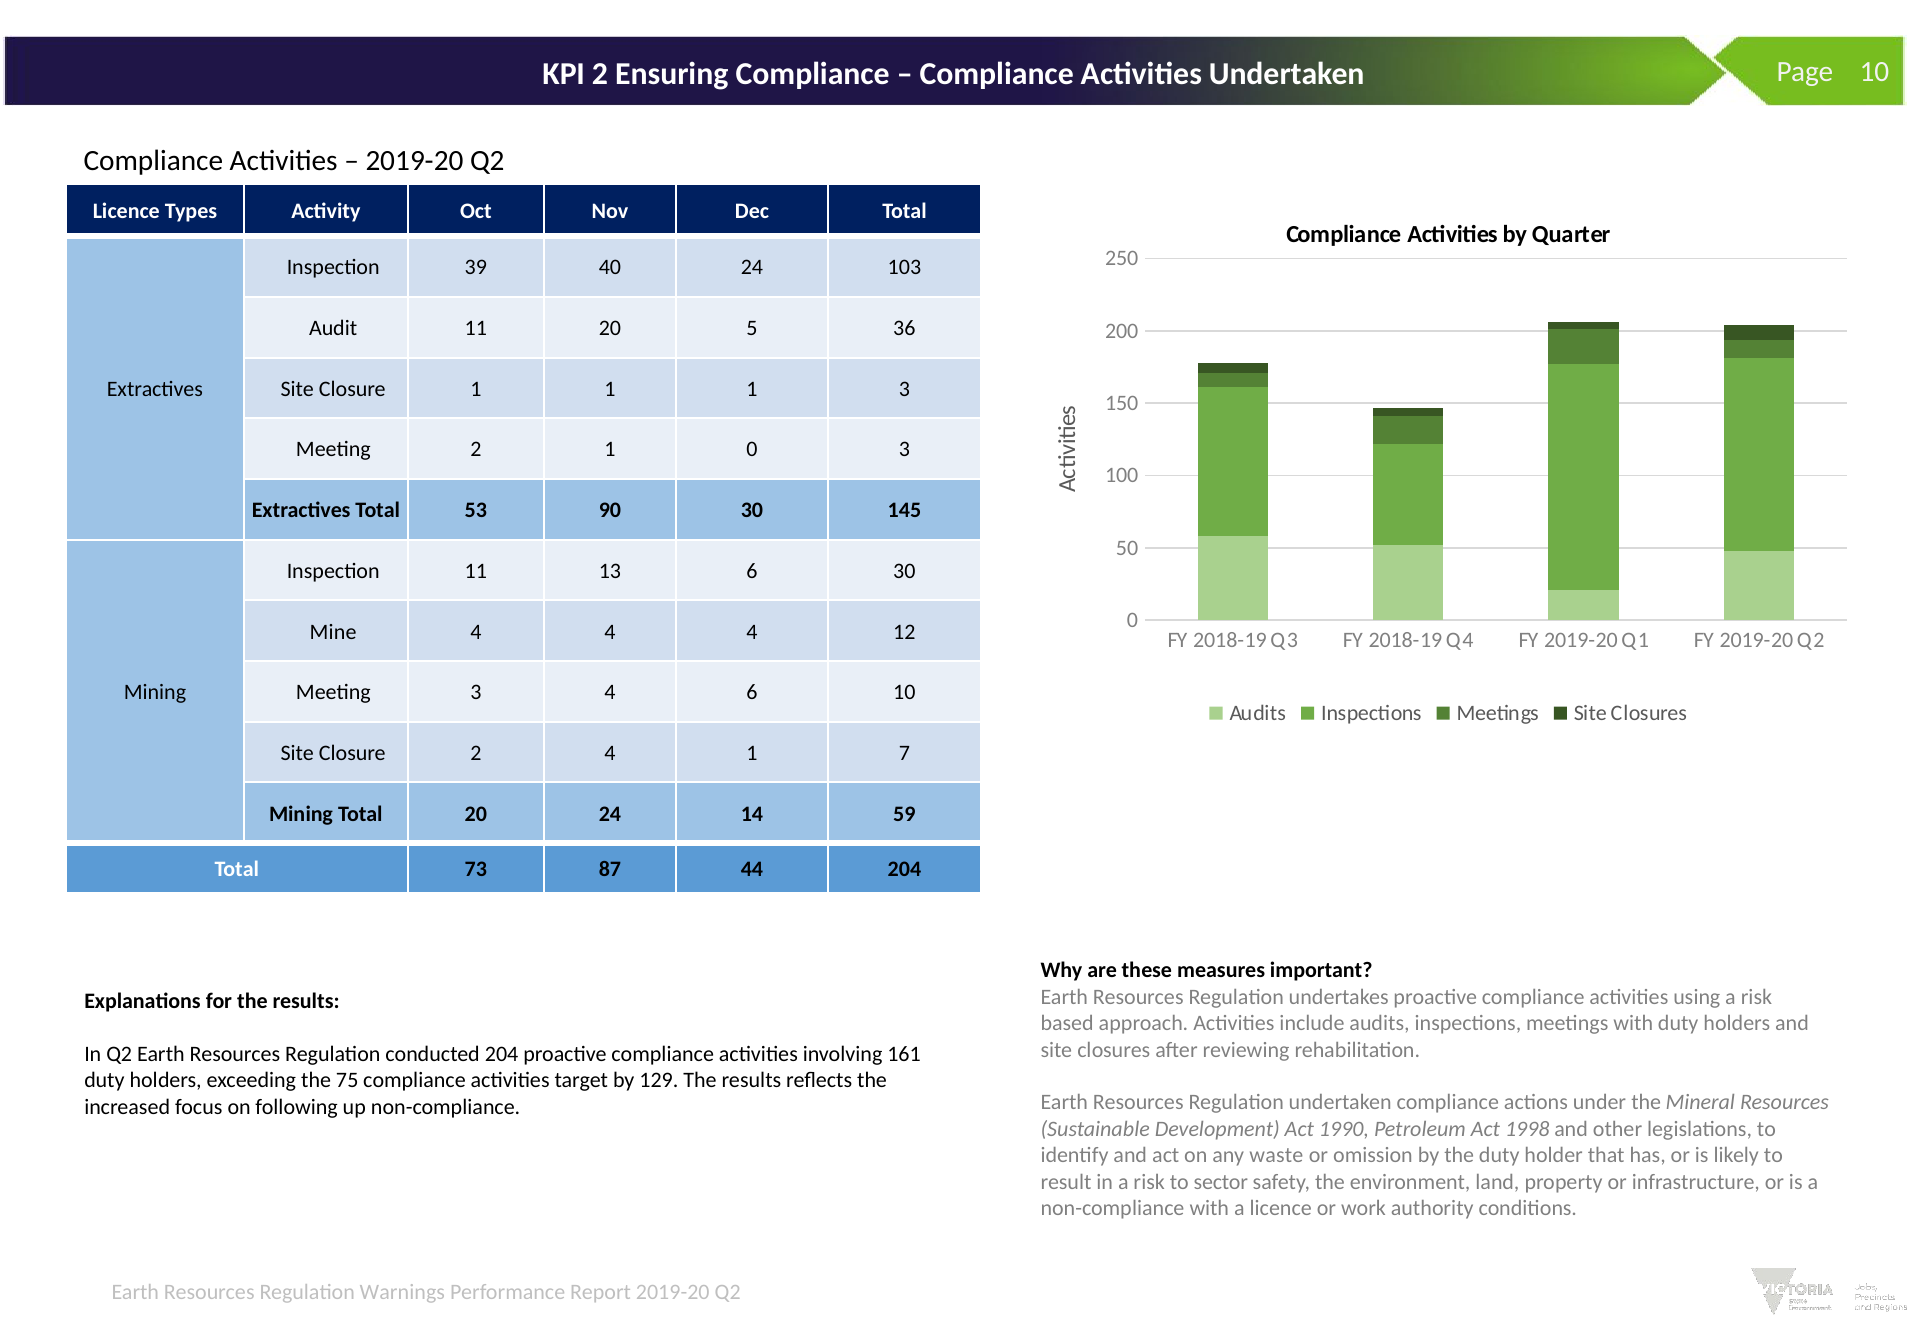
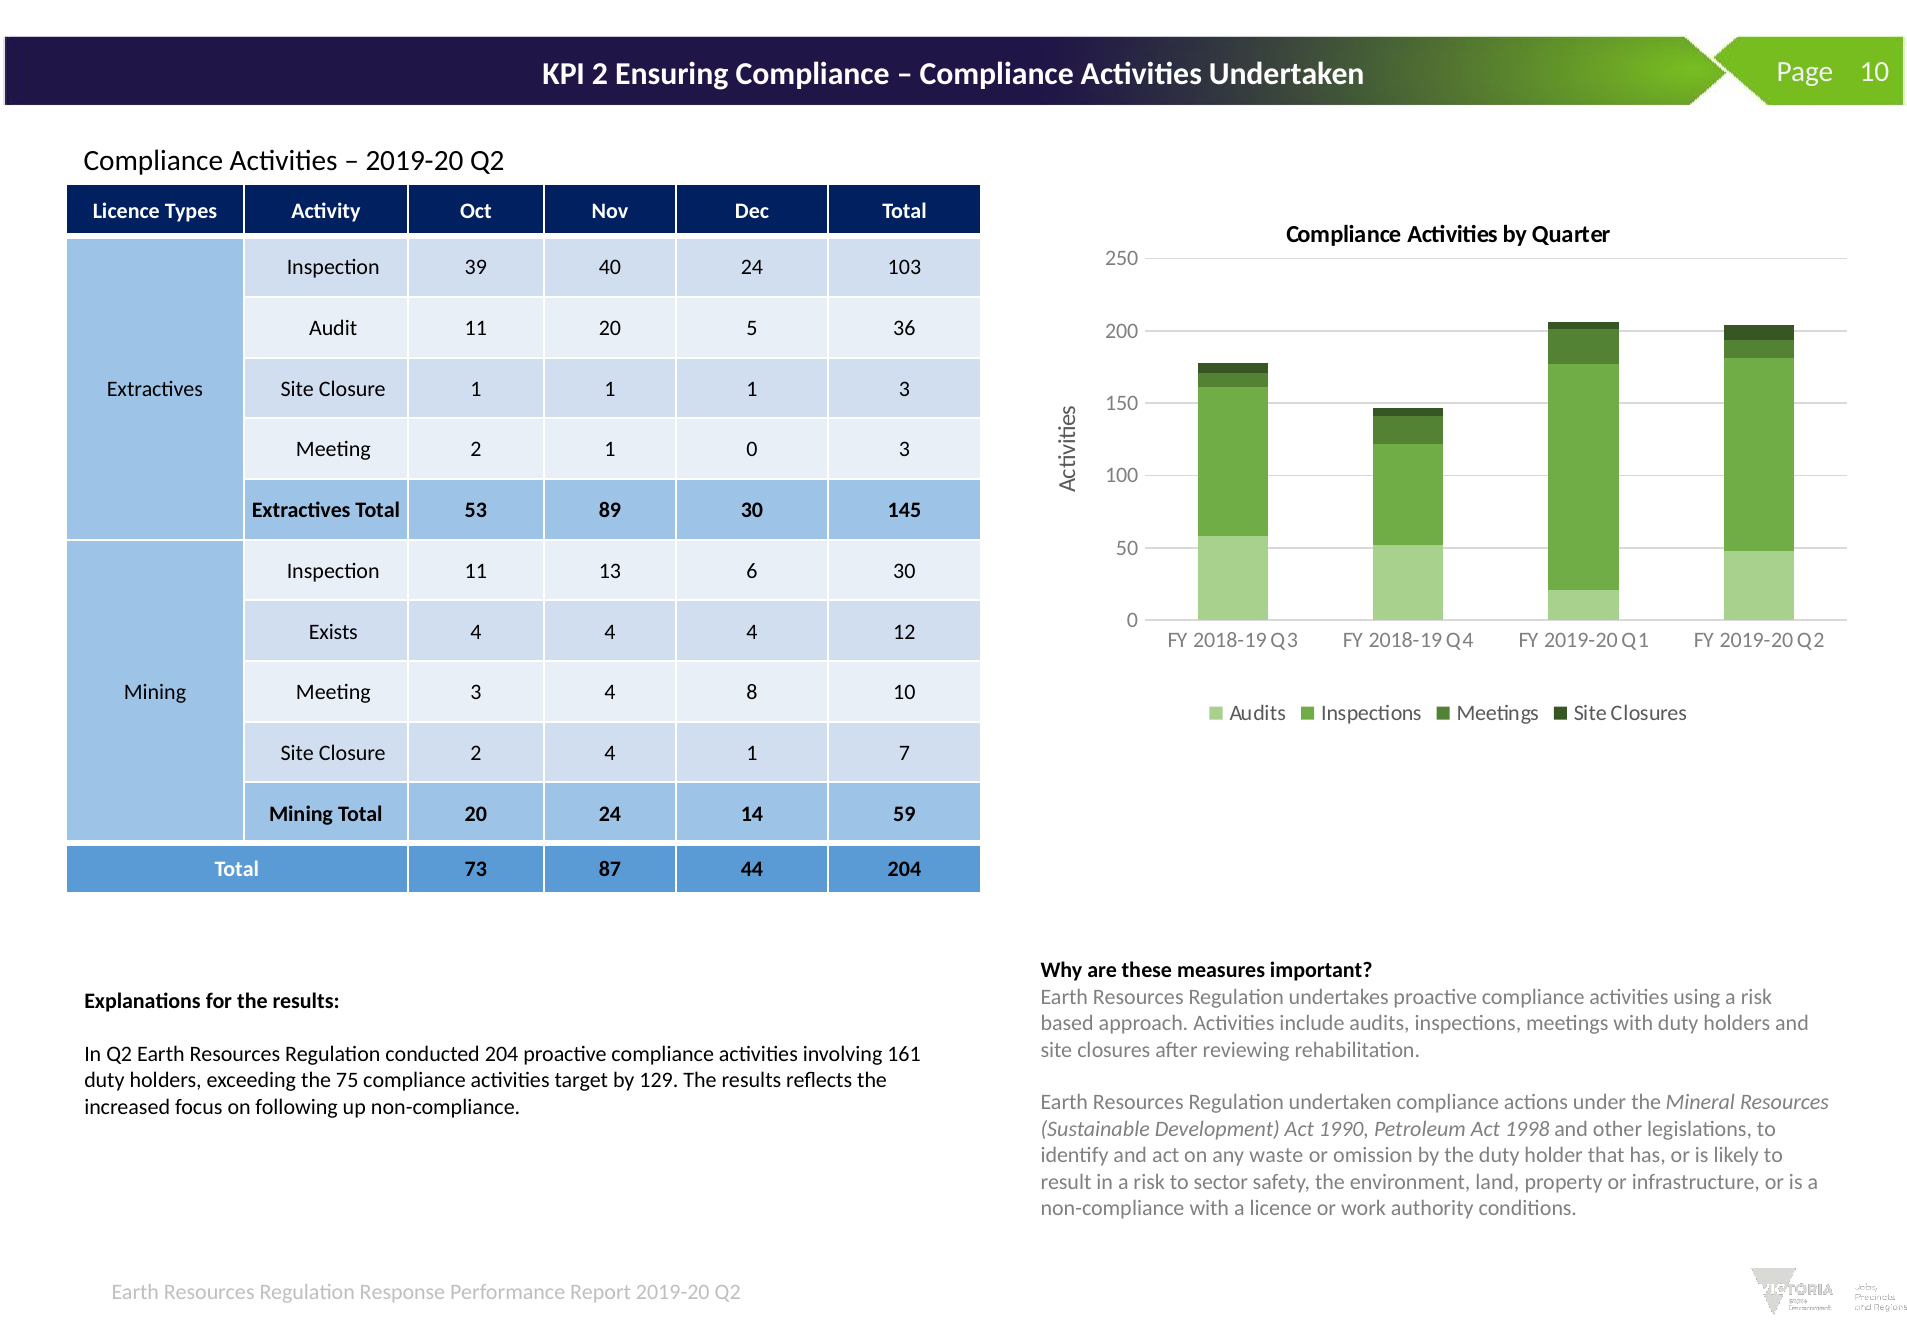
90: 90 -> 89
Mine: Mine -> Exists
4 6: 6 -> 8
Warnings: Warnings -> Response
